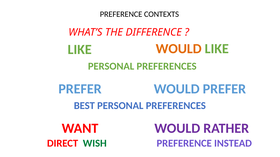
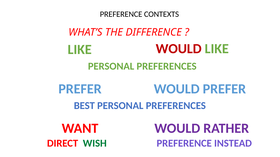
WOULD at (179, 49) colour: orange -> red
